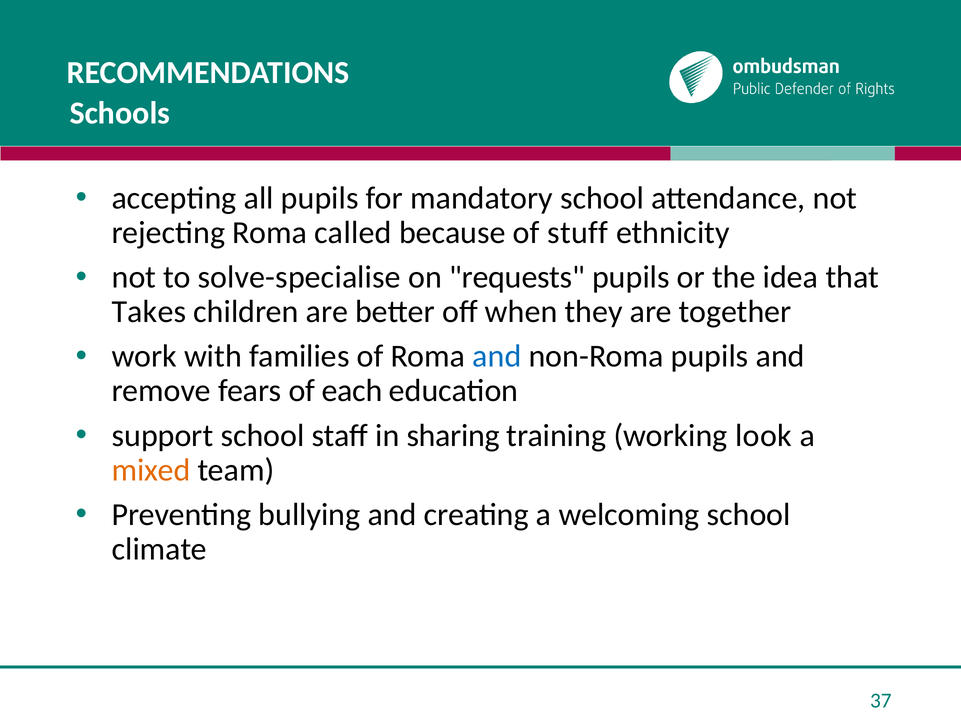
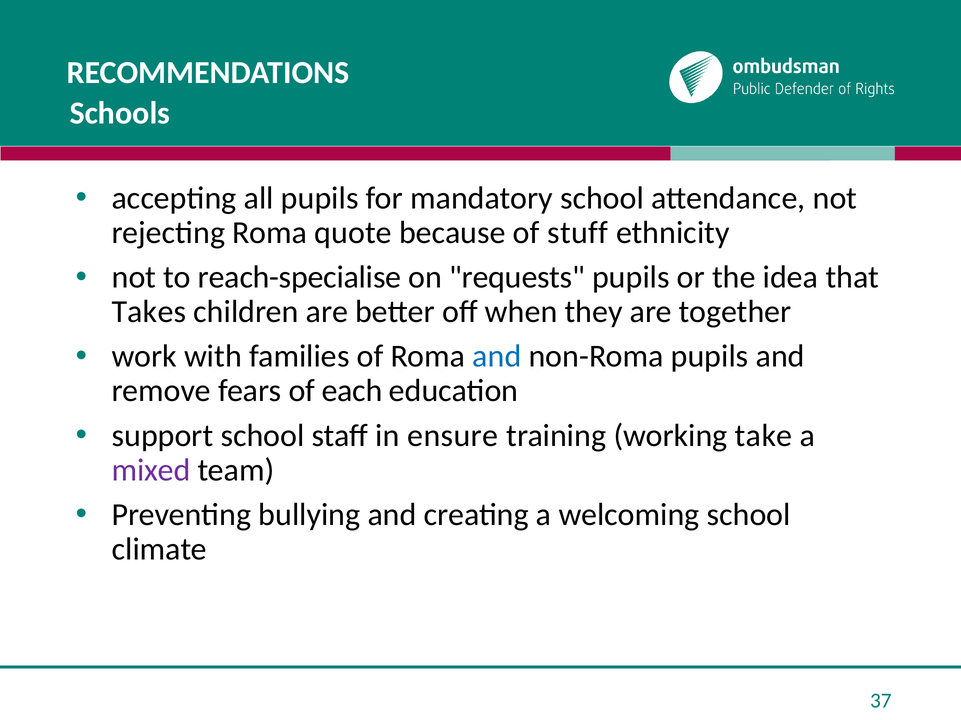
called: called -> quote
solve-specialise: solve-specialise -> reach-specialise
sharing: sharing -> ensure
look: look -> take
mixed colour: orange -> purple
